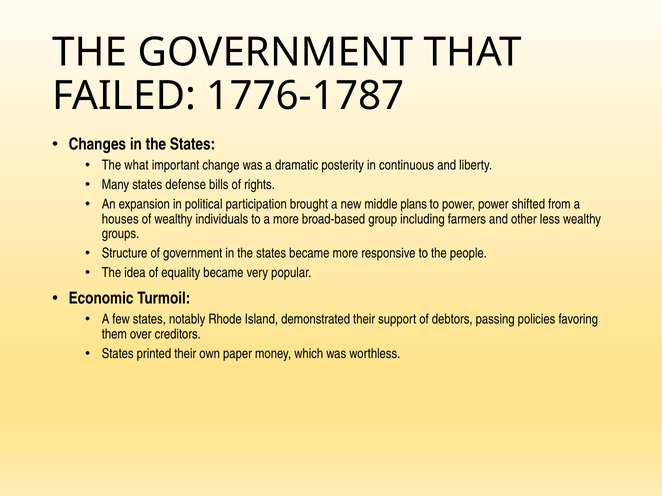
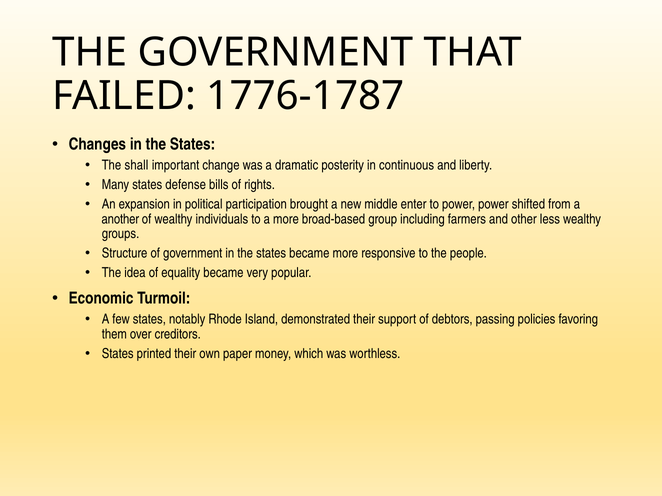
what: what -> shall
plans: plans -> enter
houses: houses -> another
